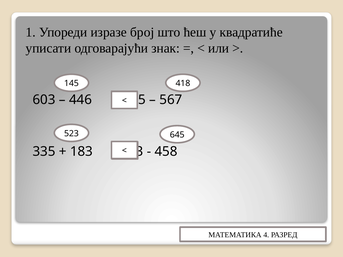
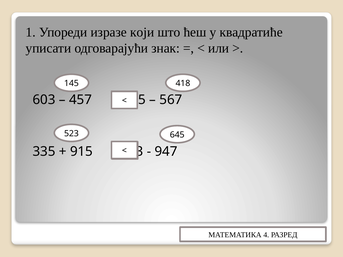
број: број -> који
446: 446 -> 457
183: 183 -> 915
458: 458 -> 947
